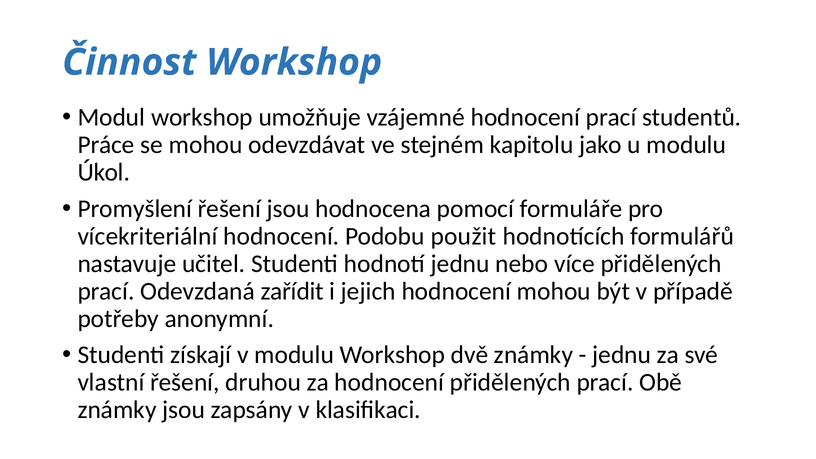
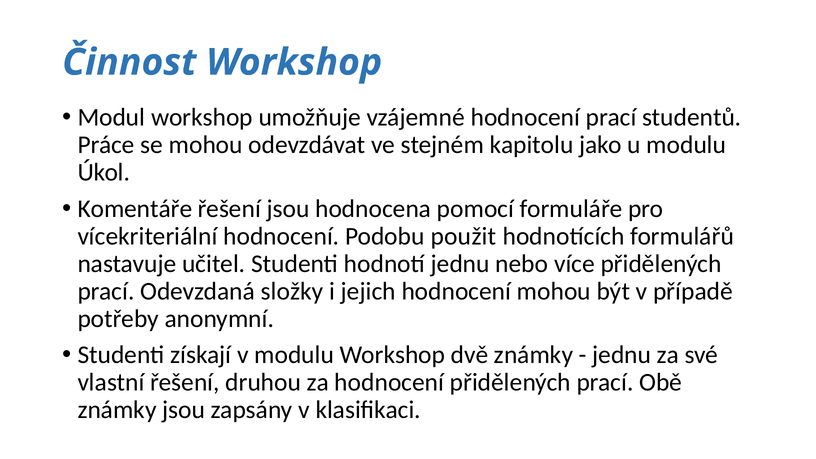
Promyšlení: Promyšlení -> Komentáře
zařídit: zařídit -> složky
